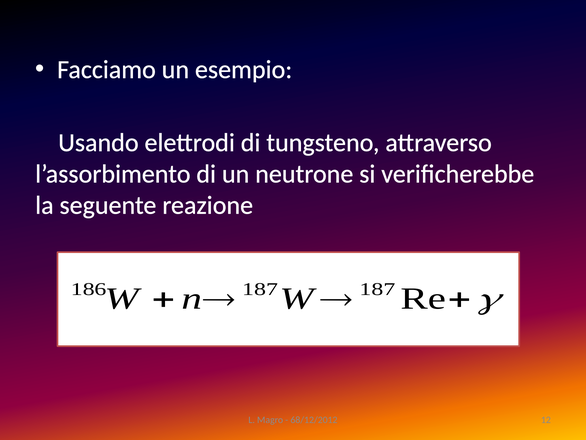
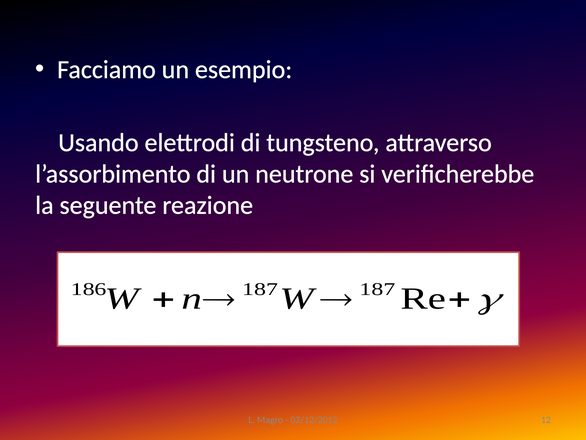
68/12/2012: 68/12/2012 -> 02/12/2012
